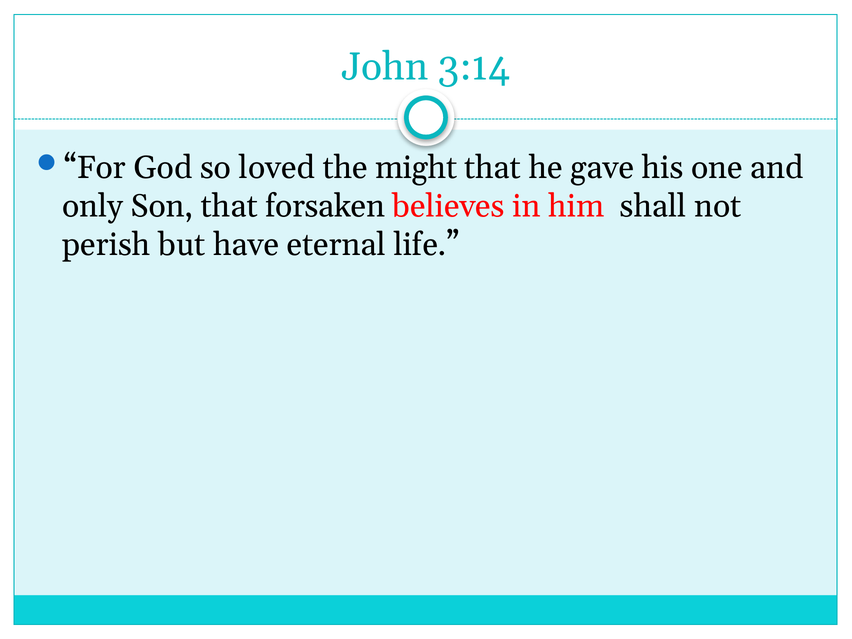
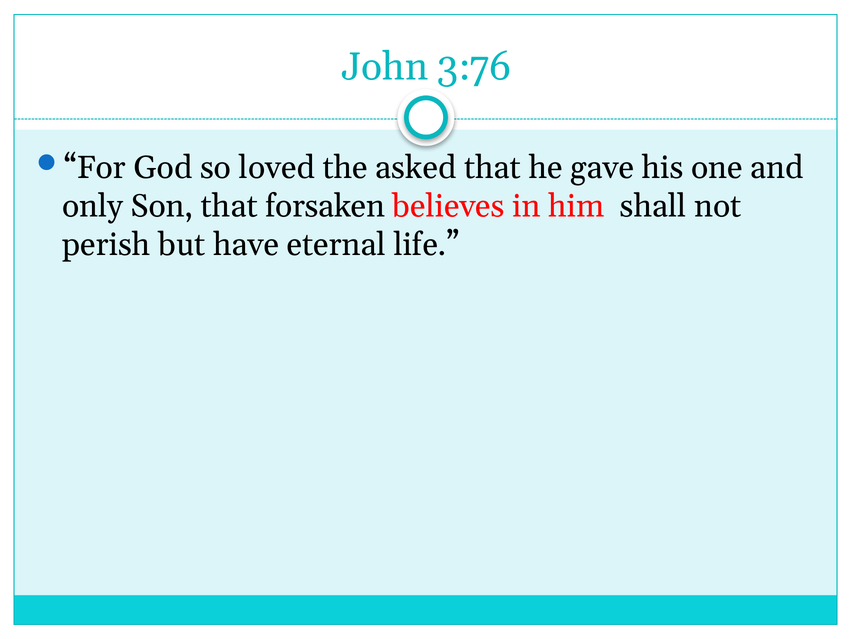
3:14: 3:14 -> 3:76
might: might -> asked
